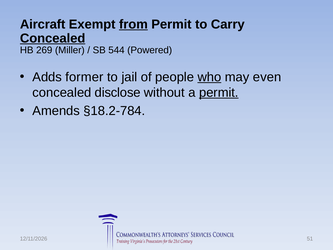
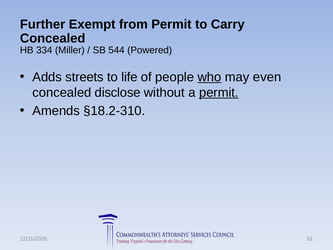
Aircraft: Aircraft -> Further
from underline: present -> none
Concealed at (53, 38) underline: present -> none
269: 269 -> 334
former: former -> streets
jail: jail -> life
§18.2-784: §18.2-784 -> §18.2-310
